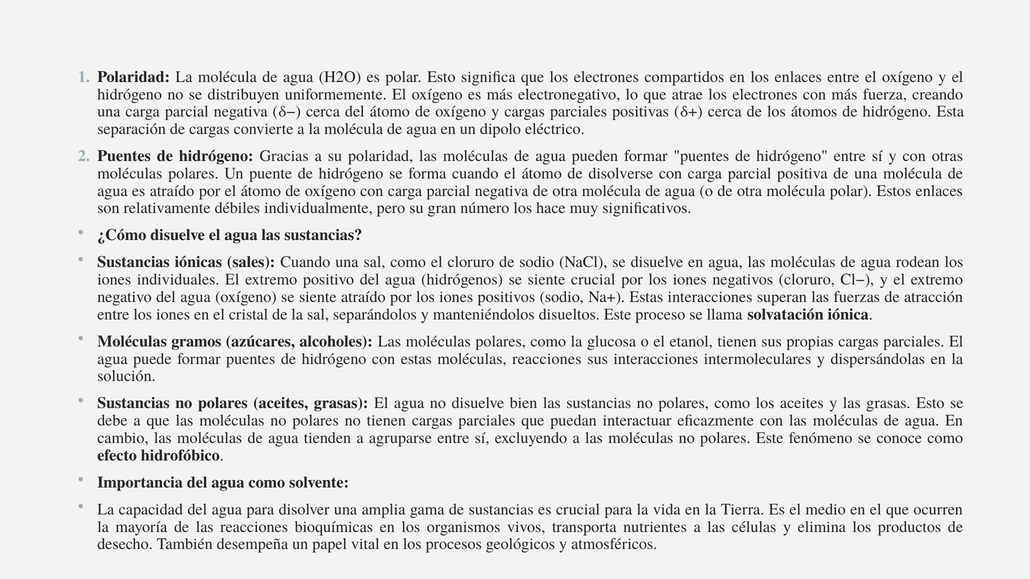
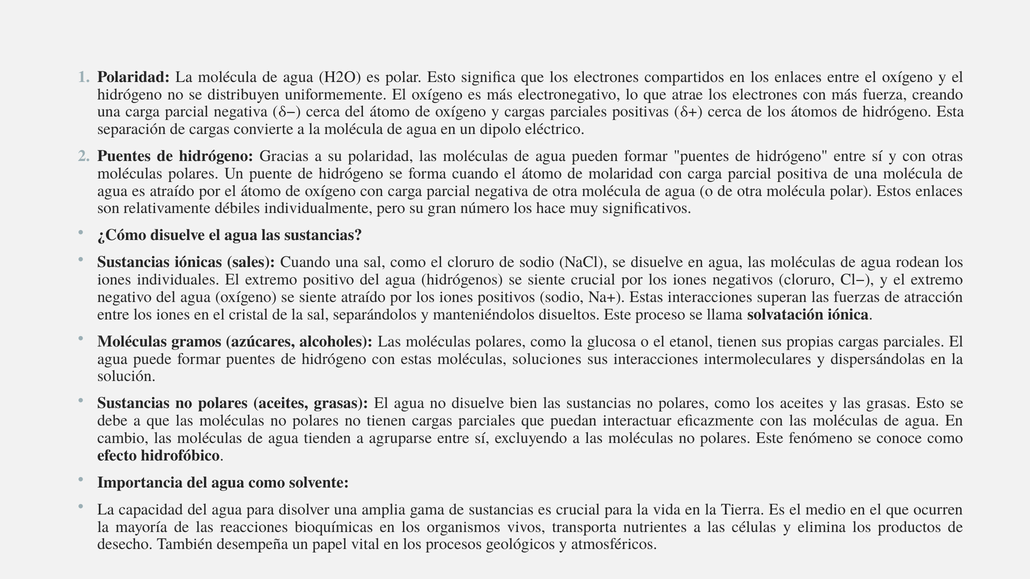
disolverse: disolverse -> molaridad
moléculas reacciones: reacciones -> soluciones
